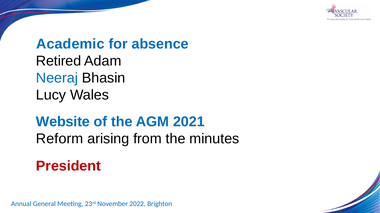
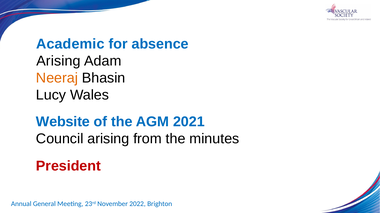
Retired at (59, 61): Retired -> Arising
Neeraj colour: blue -> orange
Reform: Reform -> Council
